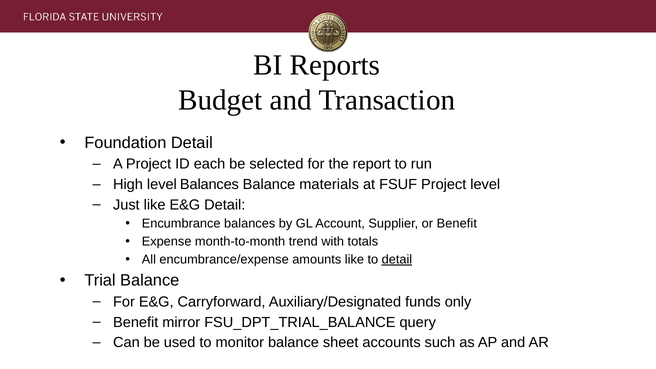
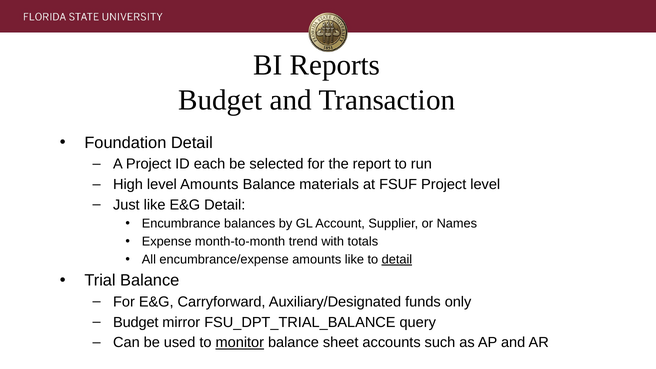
level Balances: Balances -> Amounts
or Benefit: Benefit -> Names
Benefit at (136, 322): Benefit -> Budget
monitor underline: none -> present
